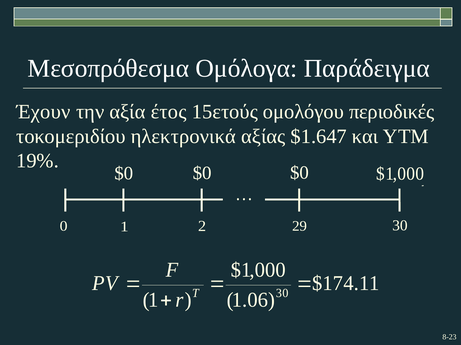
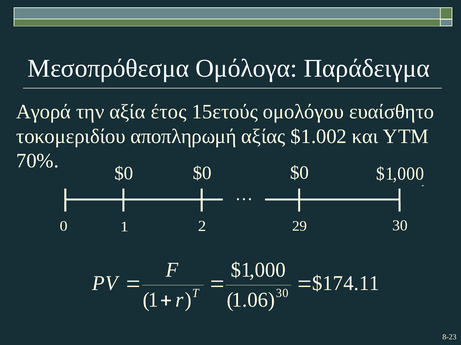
Έχουν: Έχουν -> Αγορά
περιοδικές: περιοδικές -> ευαίσθητο
ηλεκτρονικά: ηλεκτρονικά -> αποπληρωμή
$1.647: $1.647 -> $1.002
19%: 19% -> 70%
